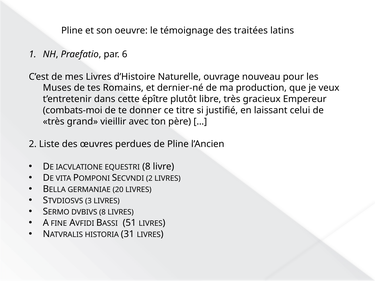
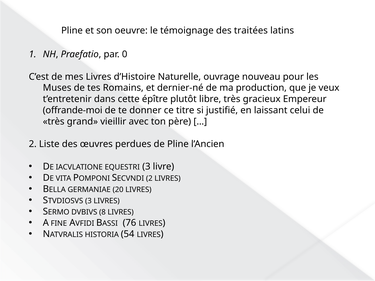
6: 6 -> 0
combats-moi: combats-moi -> offrande-moi
EQUESTRI 8: 8 -> 3
51: 51 -> 76
31: 31 -> 54
